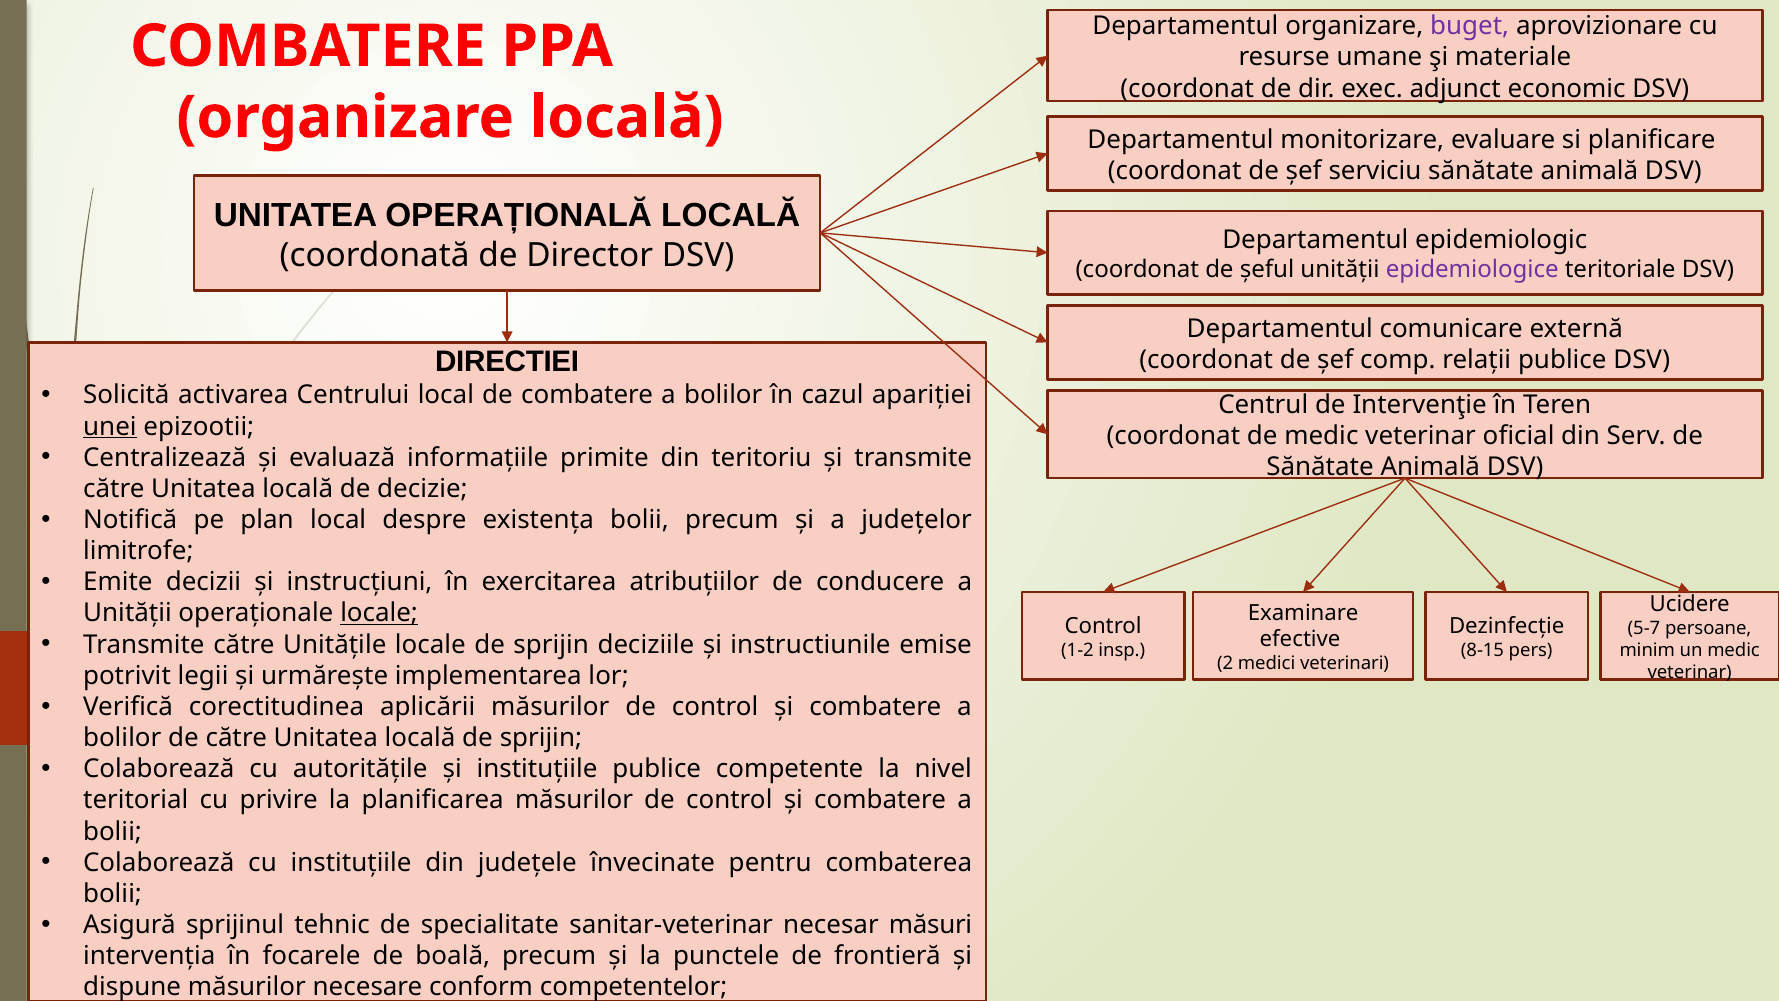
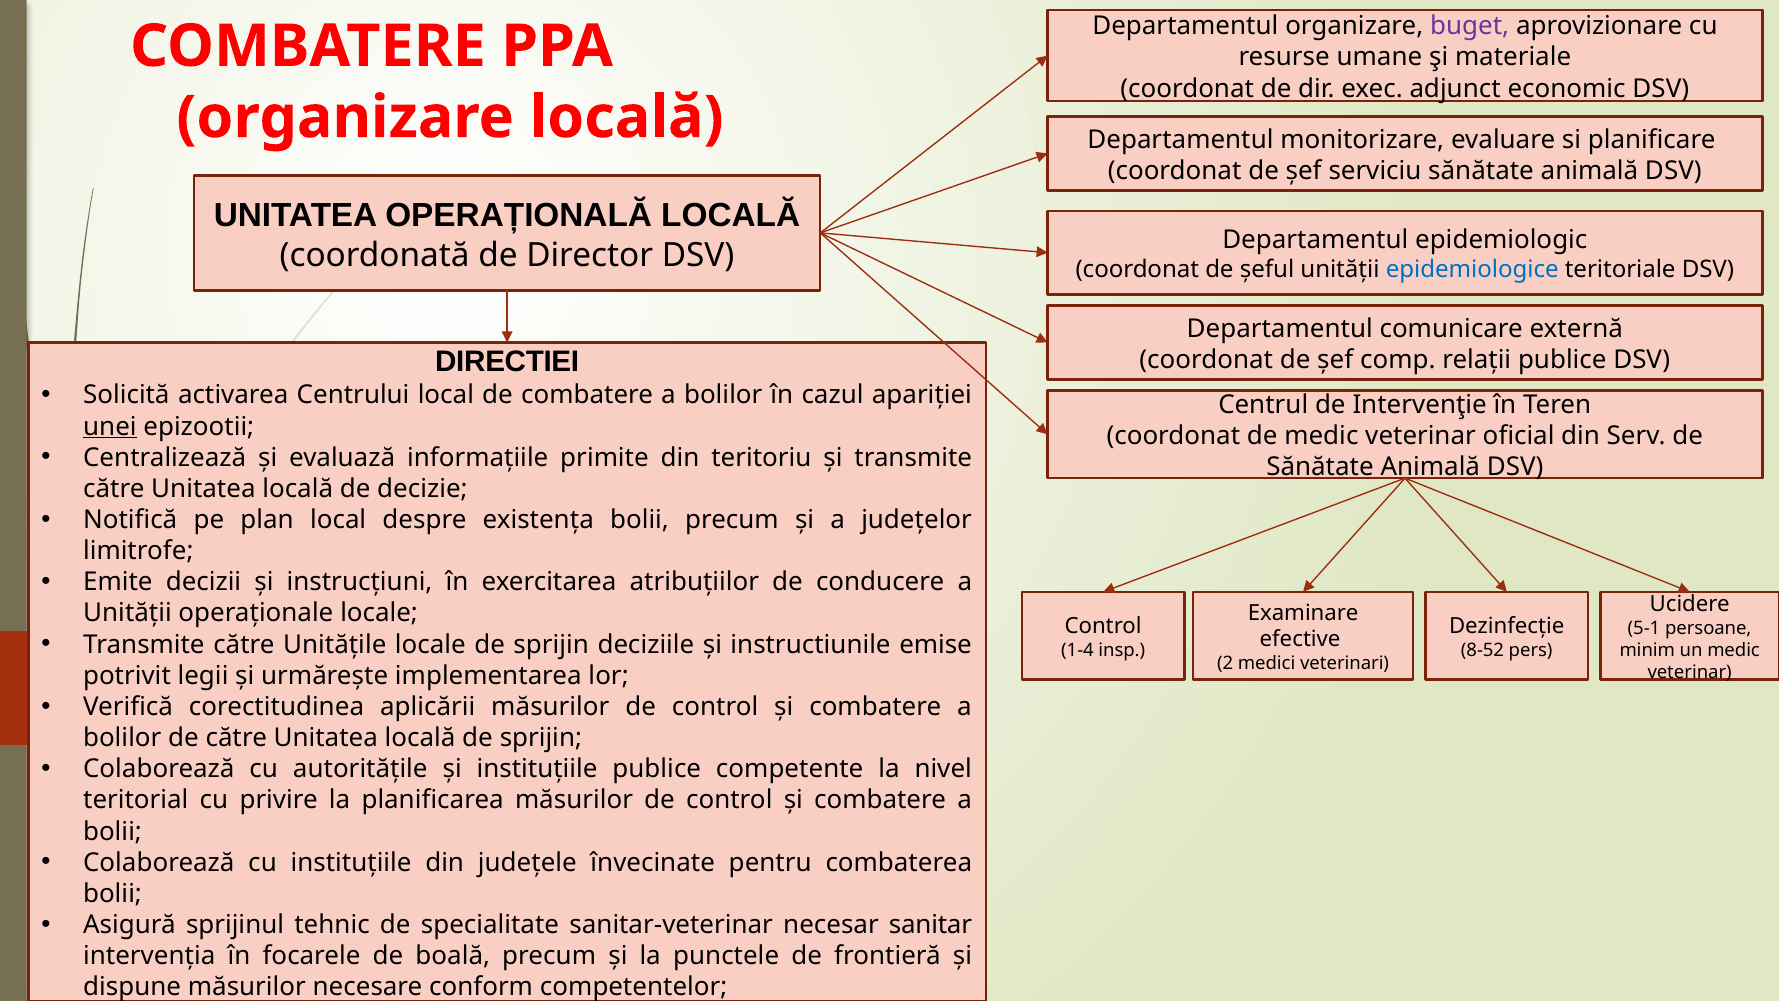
epidemiologice colour: purple -> blue
locale at (379, 613) underline: present -> none
5-7: 5-7 -> 5-1
1-2: 1-2 -> 1-4
8-15: 8-15 -> 8-52
măsuri: măsuri -> sanitar
